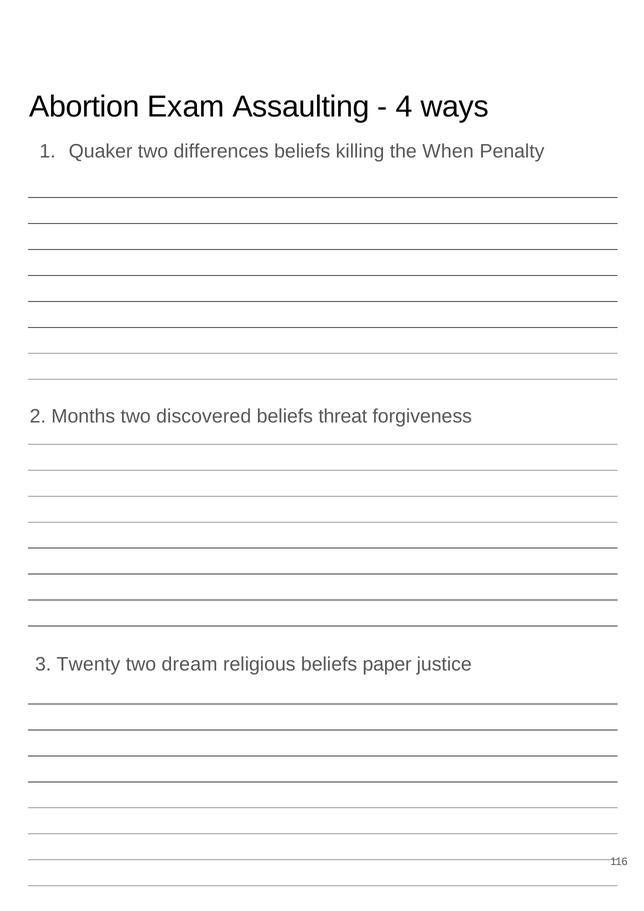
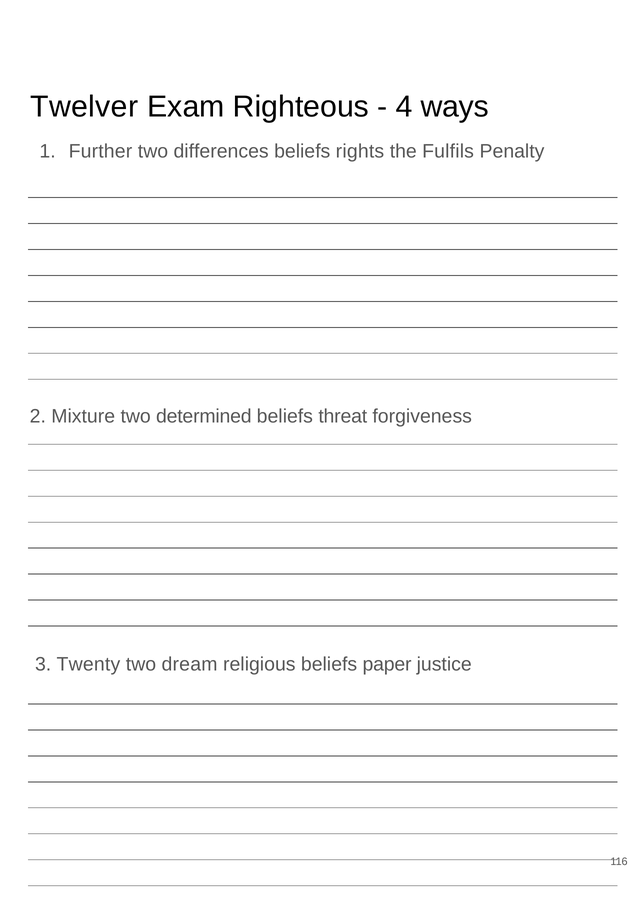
Abortion: Abortion -> Twelver
Assaulting: Assaulting -> Righteous
Quaker: Quaker -> Further
killing: killing -> rights
When: When -> Fulfils
Months: Months -> Mixture
discovered: discovered -> determined
